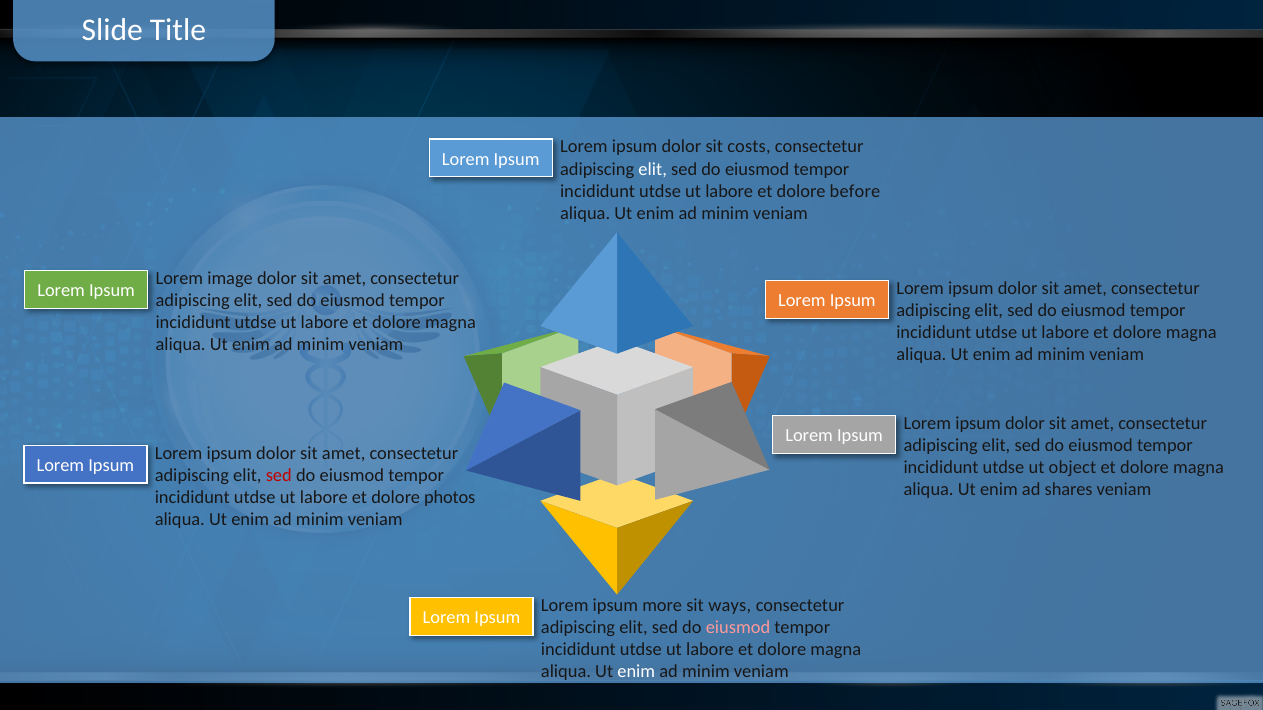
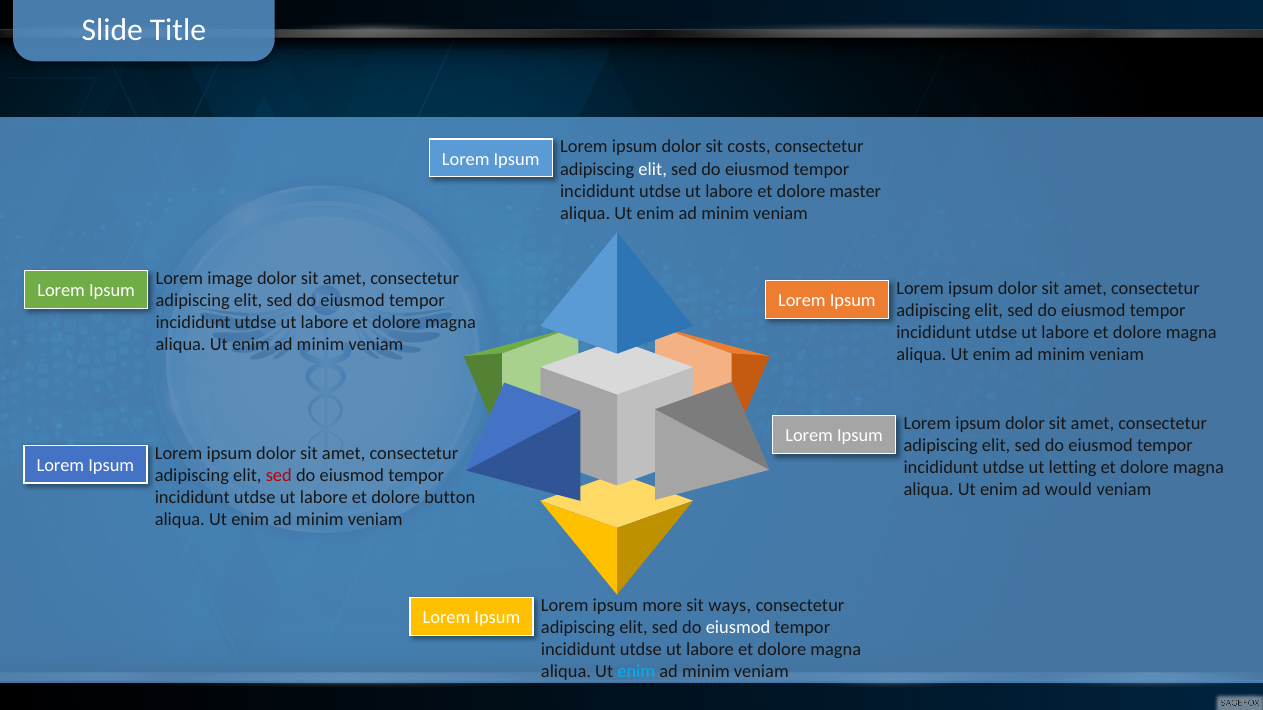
before: before -> master
object: object -> letting
shares: shares -> would
photos: photos -> button
eiusmod at (738, 628) colour: pink -> white
enim at (636, 672) colour: white -> light blue
